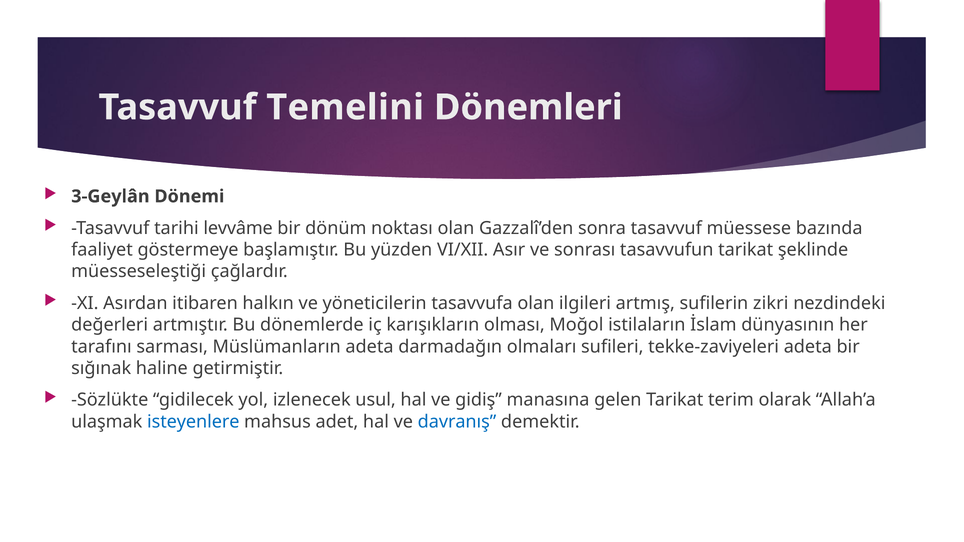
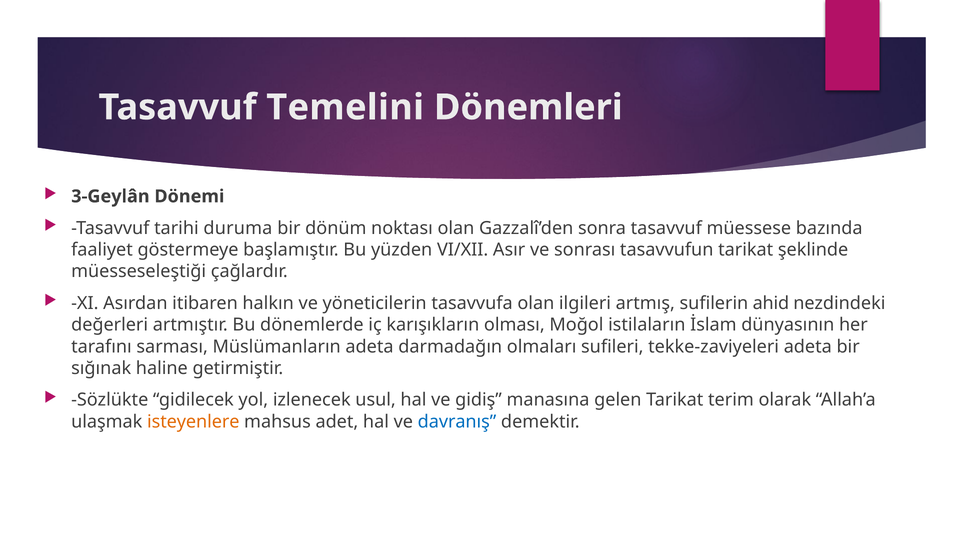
levvâme: levvâme -> duruma
zikri: zikri -> ahid
isteyenlere colour: blue -> orange
